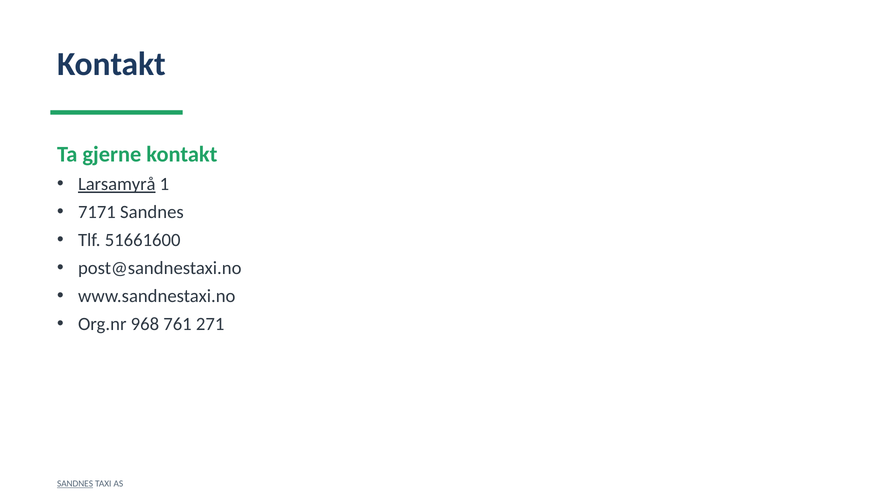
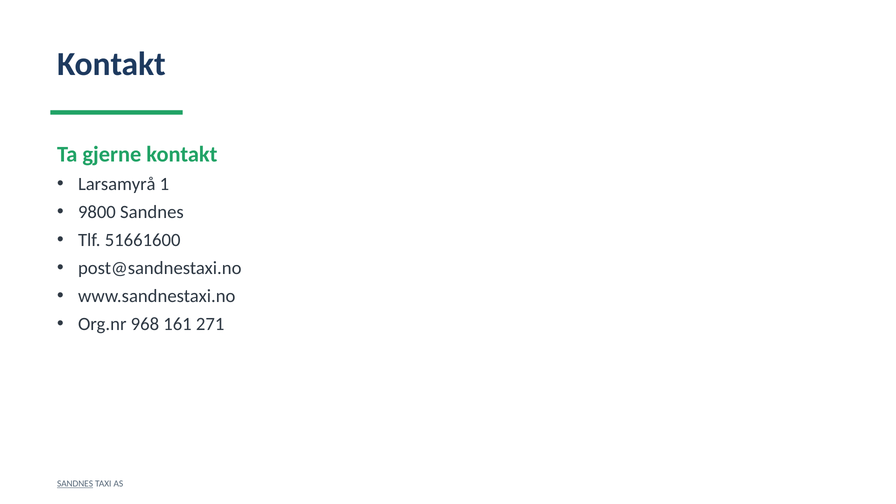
Larsamyrå underline: present -> none
7171: 7171 -> 9800
761: 761 -> 161
